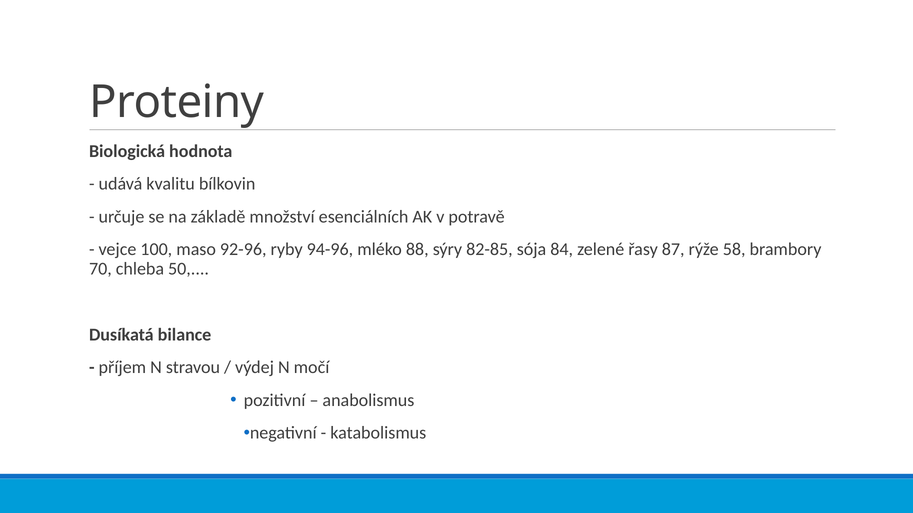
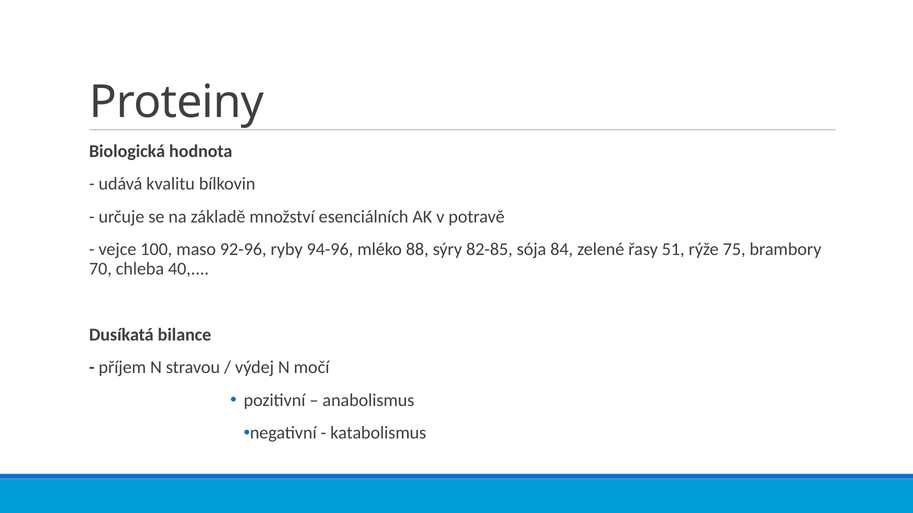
87: 87 -> 51
58: 58 -> 75
50: 50 -> 40
